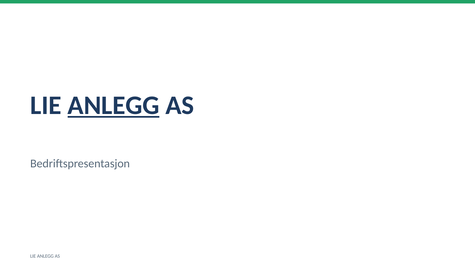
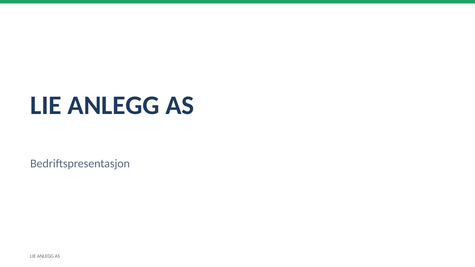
ANLEGG at (114, 105) underline: present -> none
